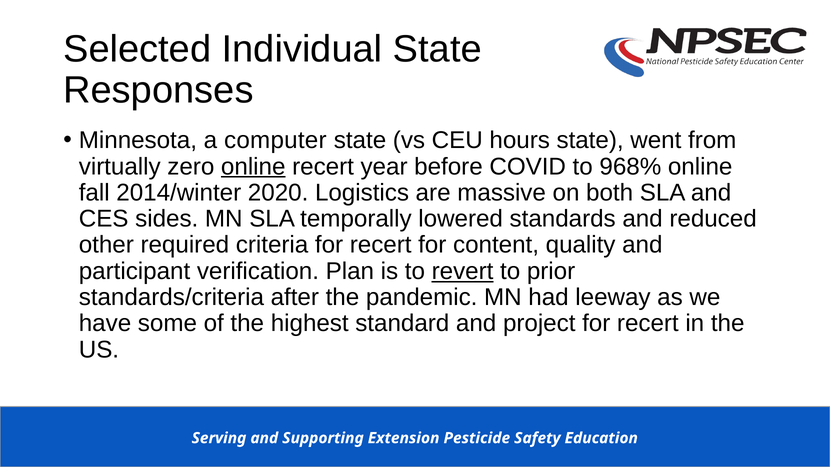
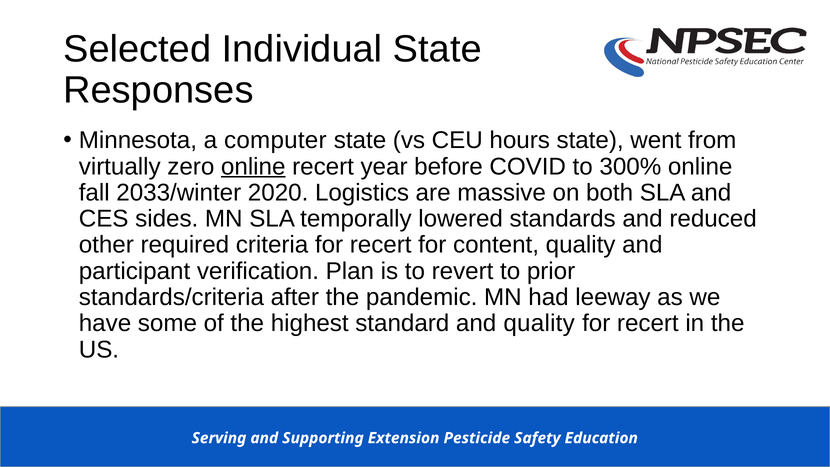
968%: 968% -> 300%
2014/winter: 2014/winter -> 2033/winter
revert underline: present -> none
and project: project -> quality
